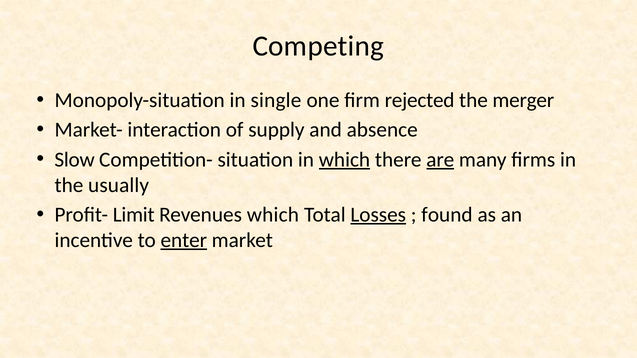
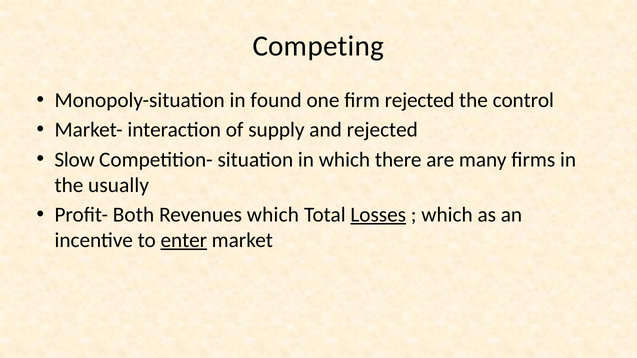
single: single -> found
merger: merger -> control
and absence: absence -> rejected
which at (344, 160) underline: present -> none
are underline: present -> none
Limit: Limit -> Both
found at (447, 215): found -> which
